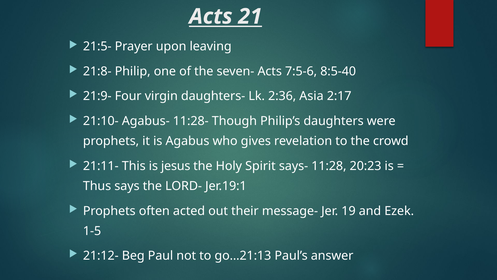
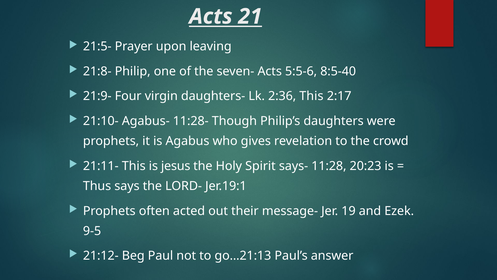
7:5-6: 7:5-6 -> 5:5-6
2:36 Asia: Asia -> This
1-5: 1-5 -> 9-5
